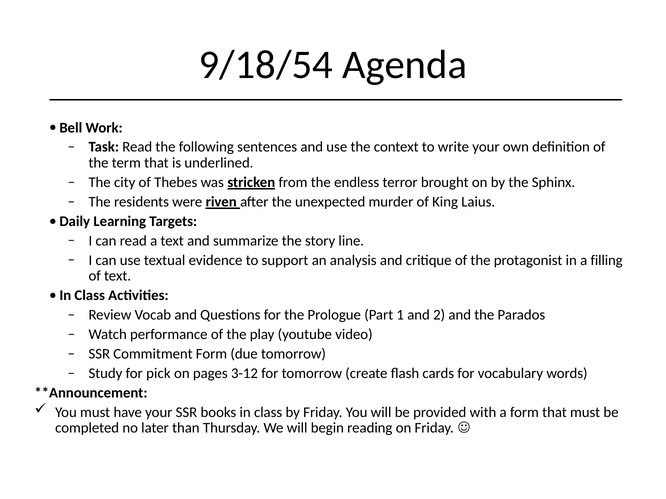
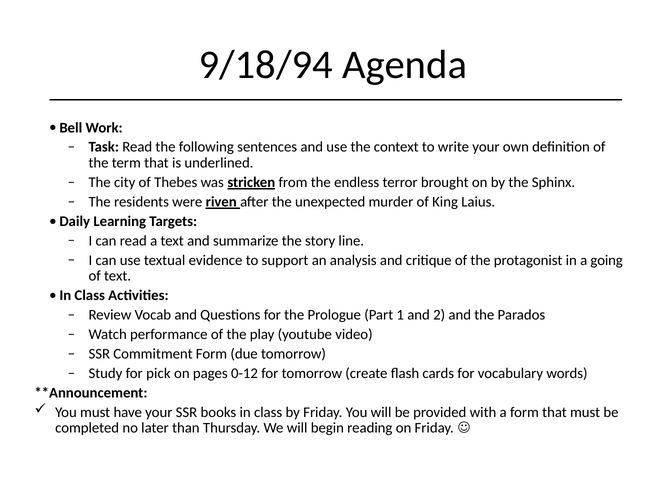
9/18/54: 9/18/54 -> 9/18/94
filling: filling -> going
3-12: 3-12 -> 0-12
